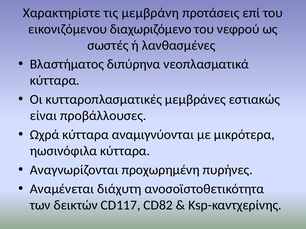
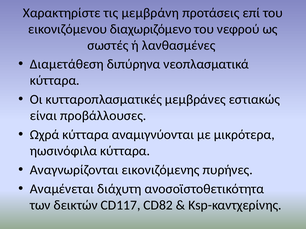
Βλαστήματος: Βλαστήματος -> Διαμετάθεση
προχωρημένη: προχωρημένη -> εικονιζόμενης
